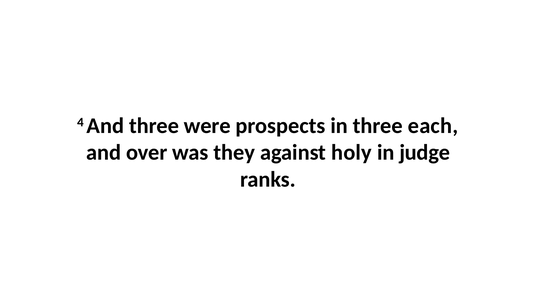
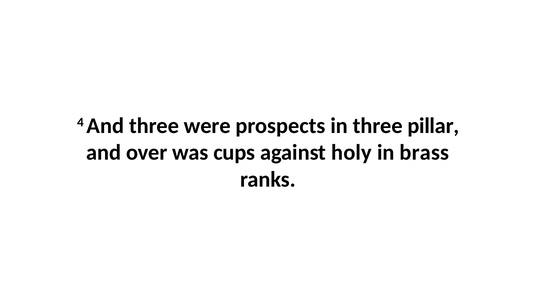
each: each -> pillar
they: they -> cups
judge: judge -> brass
